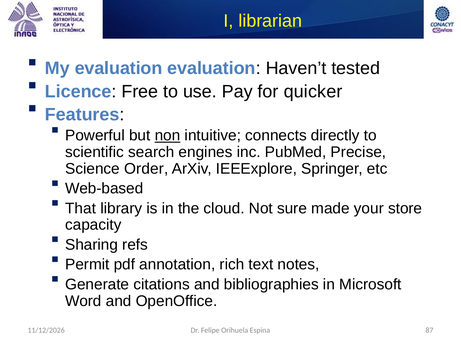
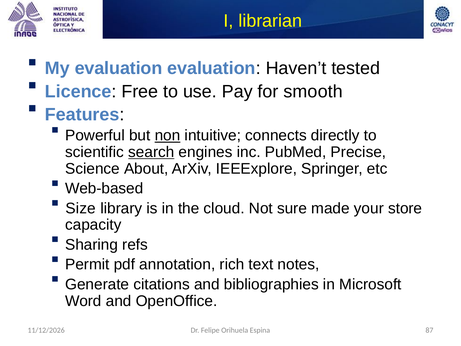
quicker: quicker -> smooth
search underline: none -> present
Order: Order -> About
That: That -> Size
